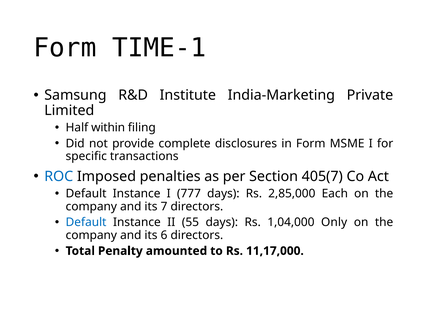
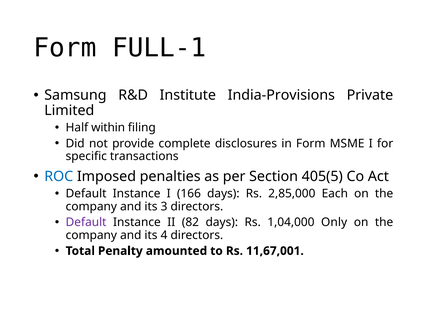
TIME-1: TIME-1 -> FULL-1
India-Marketing: India-Marketing -> India-Provisions
405(7: 405(7 -> 405(5
777: 777 -> 166
7: 7 -> 3
Default at (86, 222) colour: blue -> purple
55: 55 -> 82
6: 6 -> 4
11,17,000: 11,17,000 -> 11,67,001
